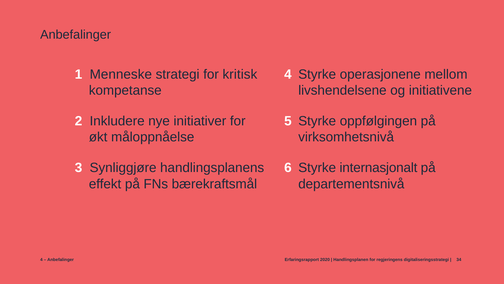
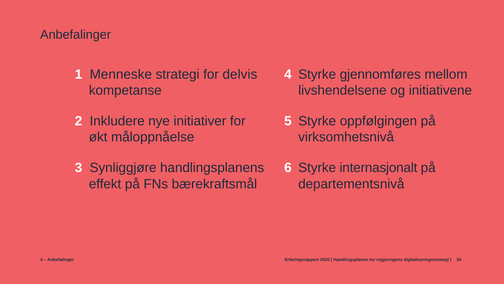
kritisk: kritisk -> delvis
operasjonene: operasjonene -> gjennomføres
